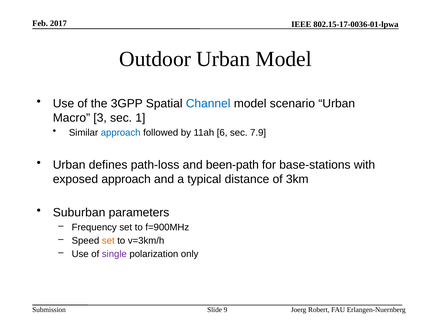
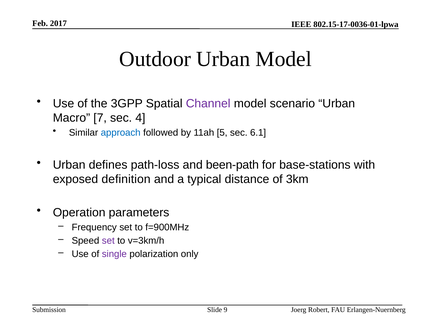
Channel colour: blue -> purple
3: 3 -> 7
1: 1 -> 4
6: 6 -> 5
7.9: 7.9 -> 6.1
exposed approach: approach -> definition
Suburban: Suburban -> Operation
set at (108, 241) colour: orange -> purple
